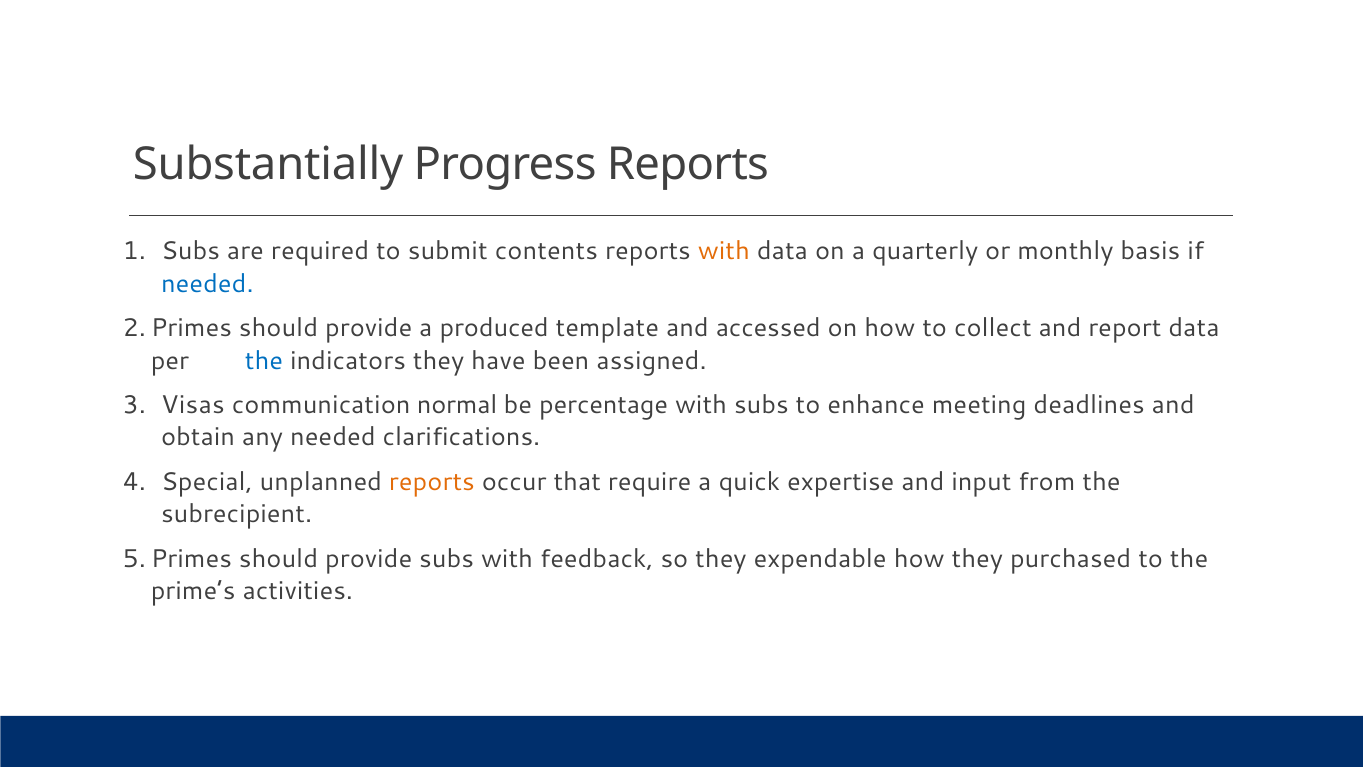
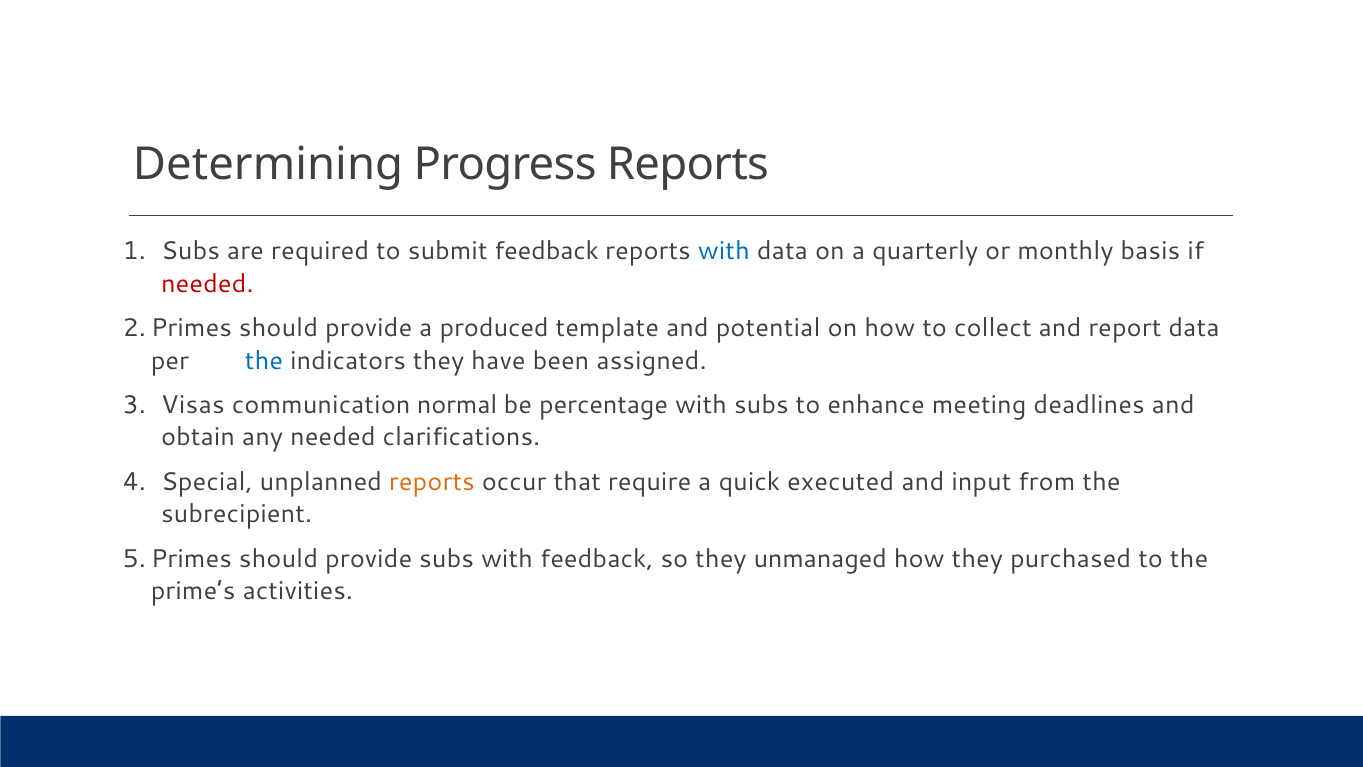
Substantially: Substantially -> Determining
submit contents: contents -> feedback
with at (724, 251) colour: orange -> blue
needed at (207, 283) colour: blue -> red
accessed: accessed -> potential
expertise: expertise -> executed
expendable: expendable -> unmanaged
